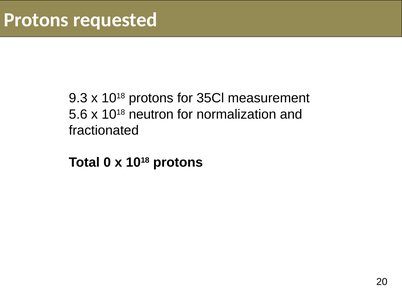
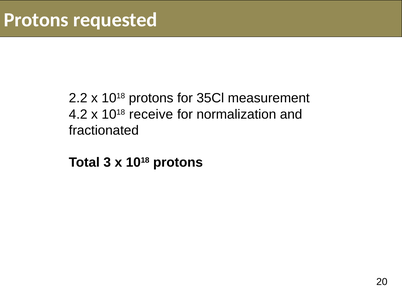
9.3: 9.3 -> 2.2
5.6: 5.6 -> 4.2
neutron: neutron -> receive
0: 0 -> 3
